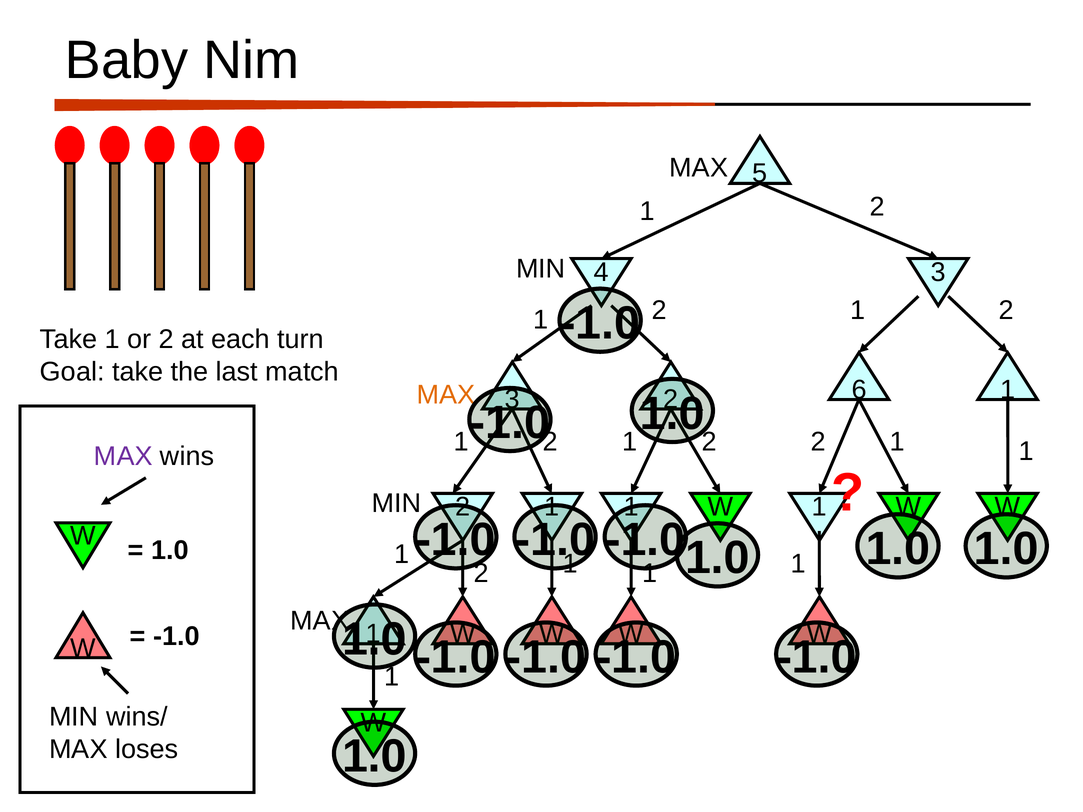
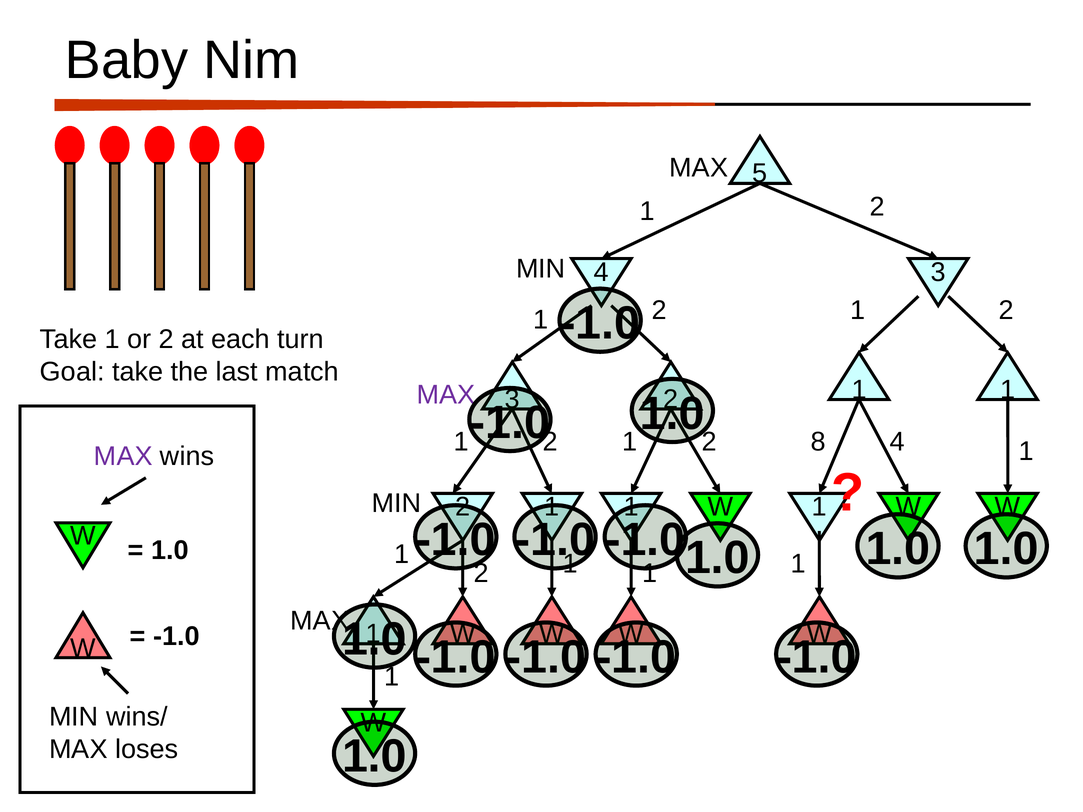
MAX at (446, 395) colour: orange -> purple
6 at (859, 390): 6 -> 1
2 at (818, 442): 2 -> 8
1 at (897, 442): 1 -> 4
